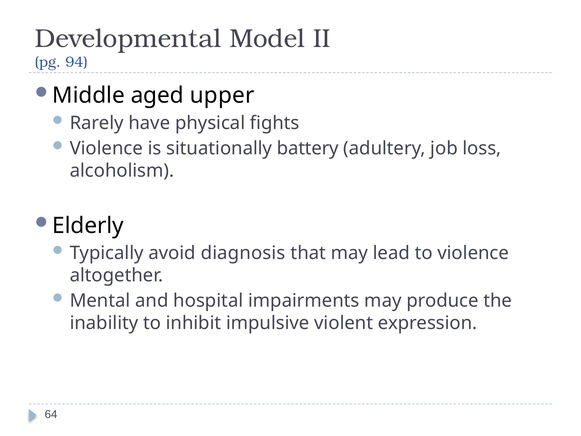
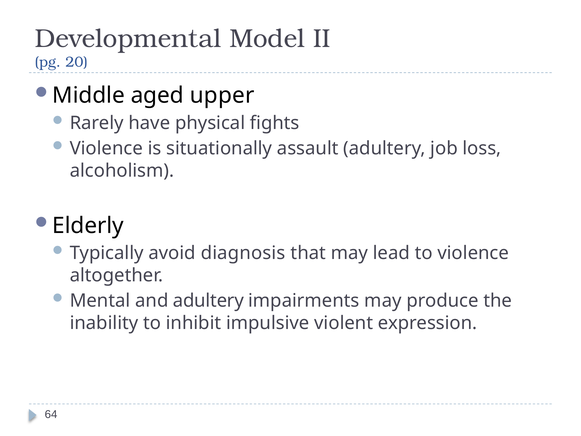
94: 94 -> 20
battery: battery -> assault
and hospital: hospital -> adultery
